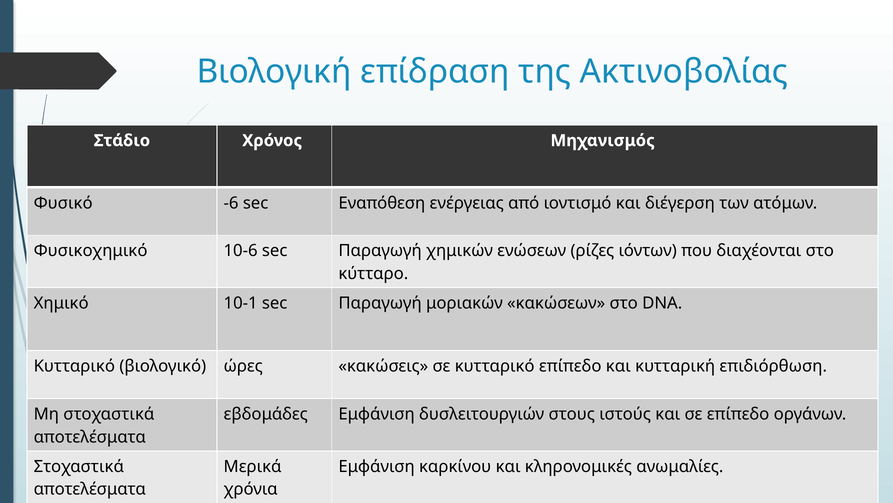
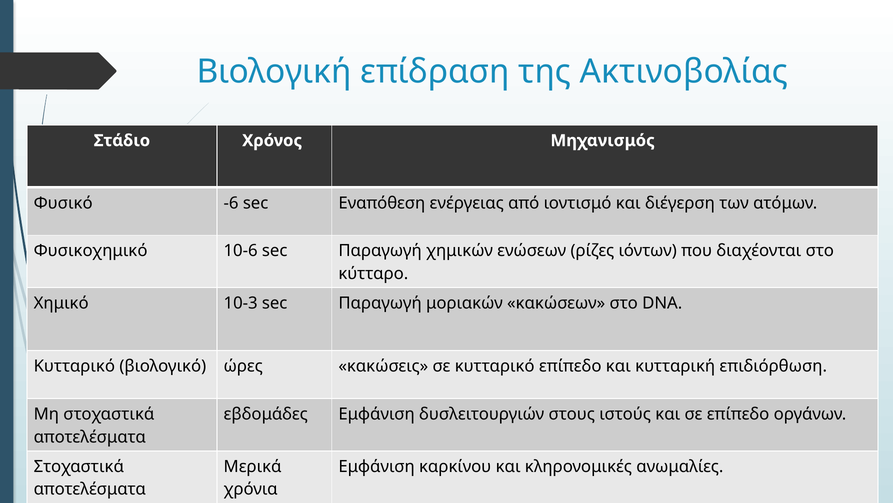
10-1: 10-1 -> 10-3
